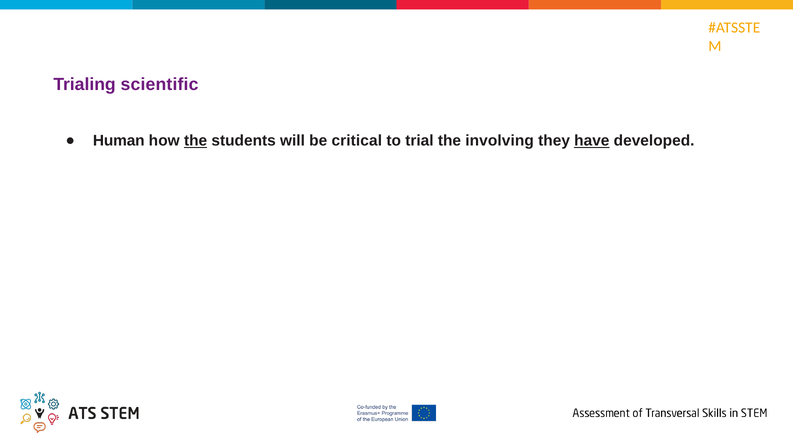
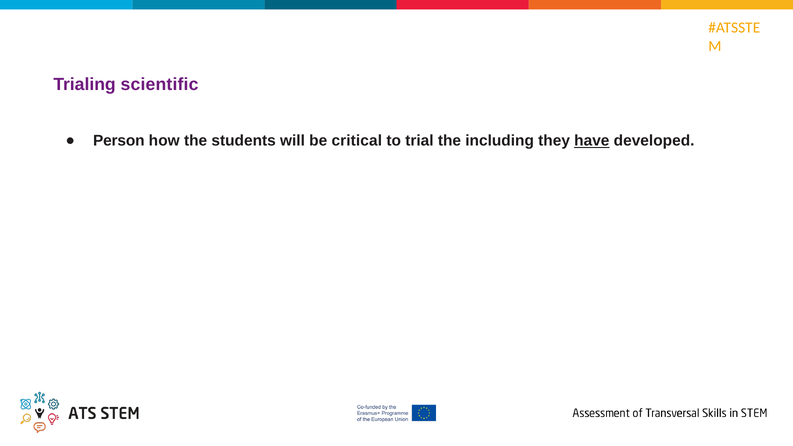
Human: Human -> Person
the at (196, 141) underline: present -> none
involving: involving -> including
